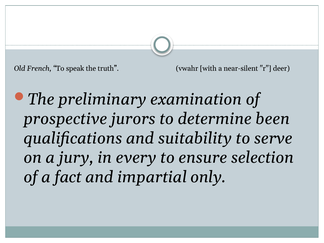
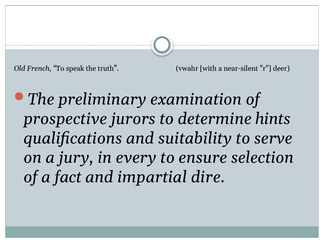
been: been -> hints
only: only -> dire
